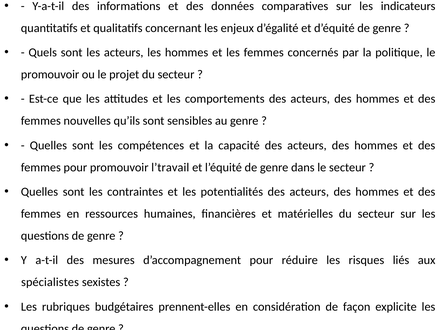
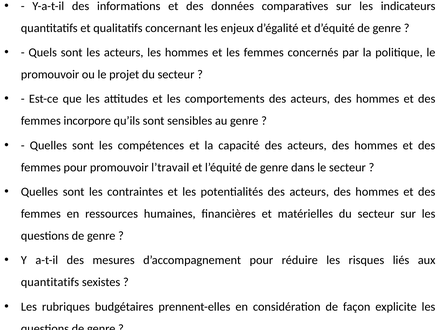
nouvelles: nouvelles -> incorpore
spécialistes at (50, 282): spécialistes -> quantitatifs
